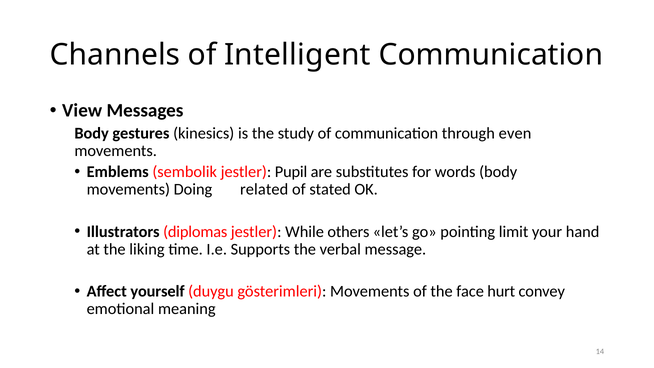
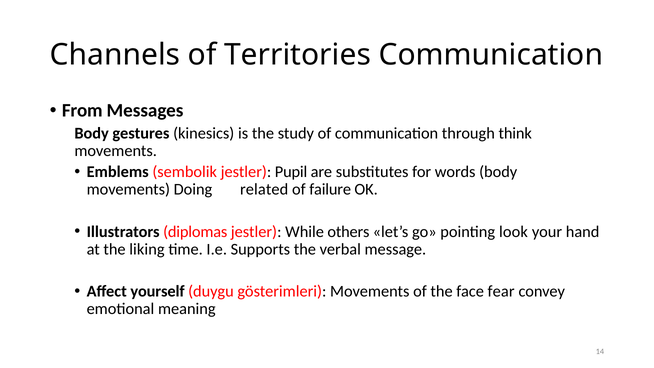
Intelligent: Intelligent -> Territories
View: View -> From
even: even -> think
stated: stated -> failure
limit: limit -> look
hurt: hurt -> fear
